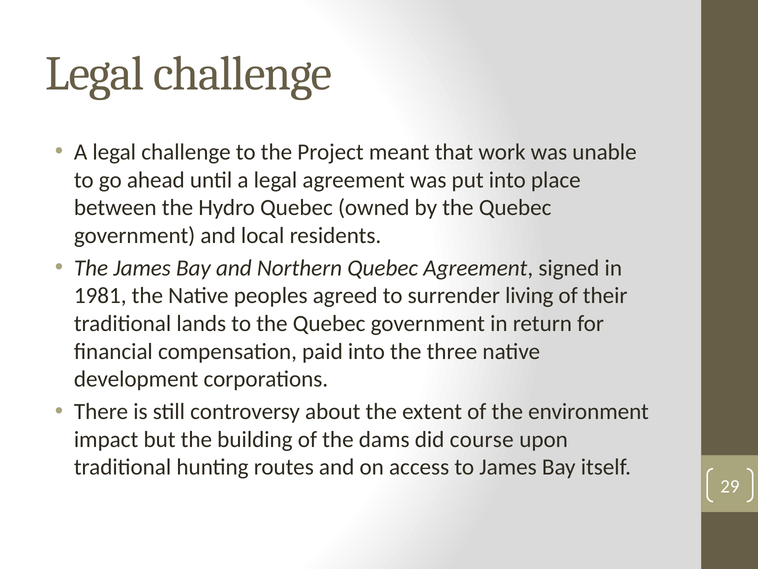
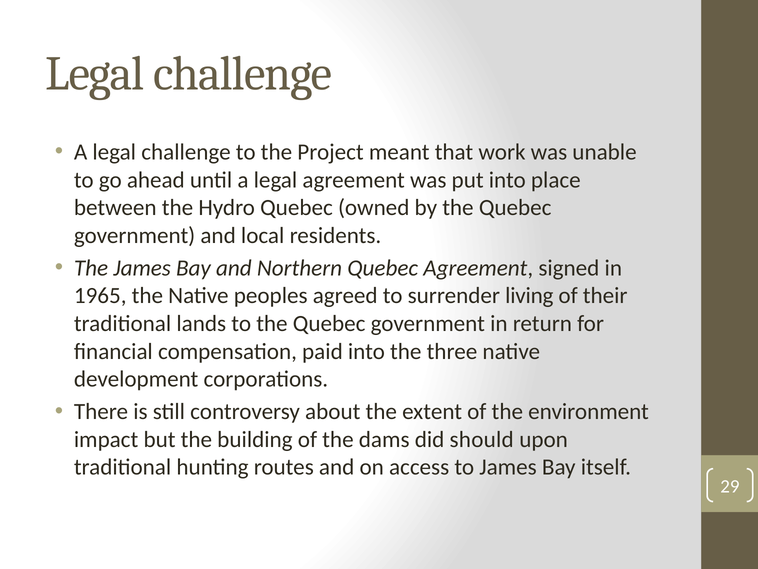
1981: 1981 -> 1965
course: course -> should
